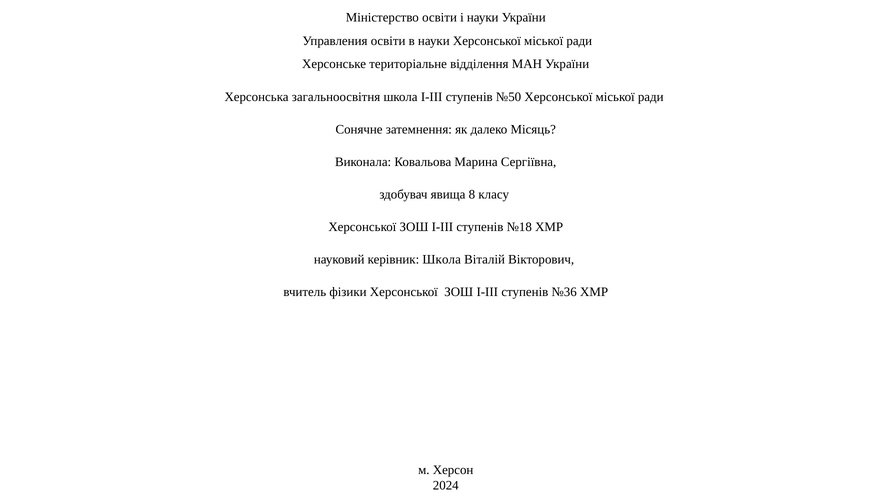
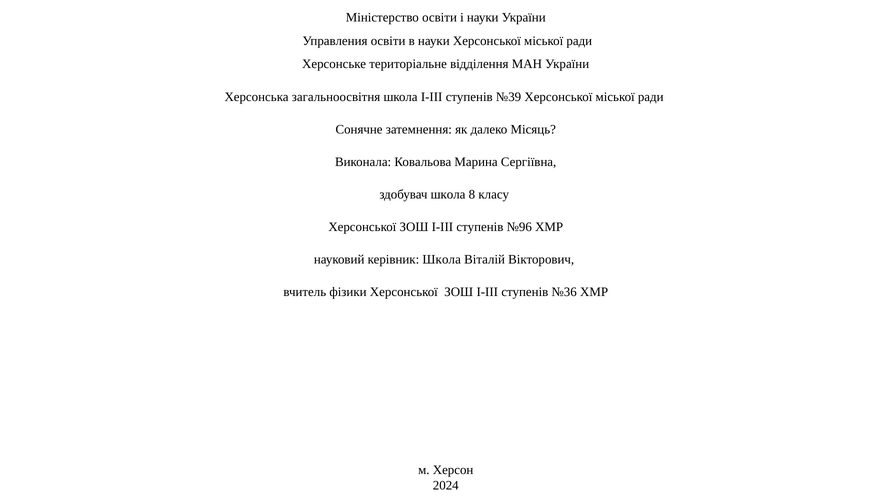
№50: №50 -> №39
здобувач явища: явища -> школа
№18: №18 -> №96
